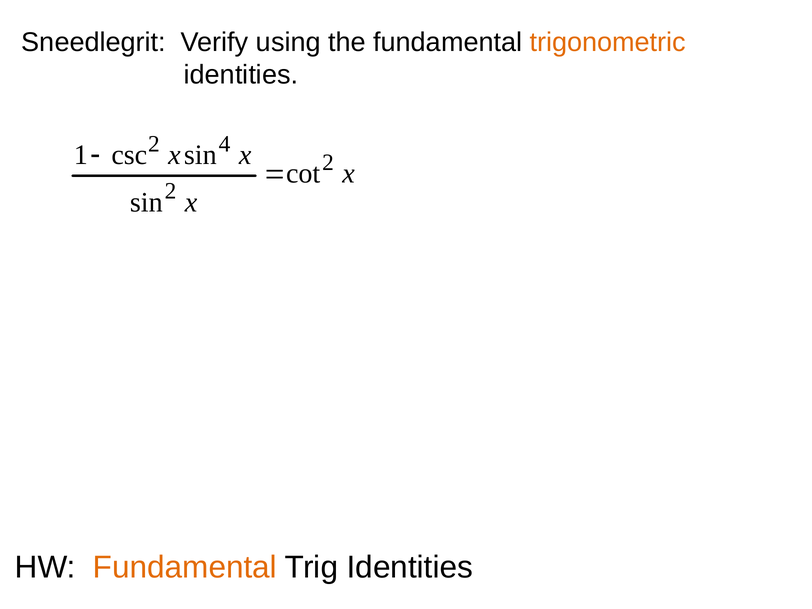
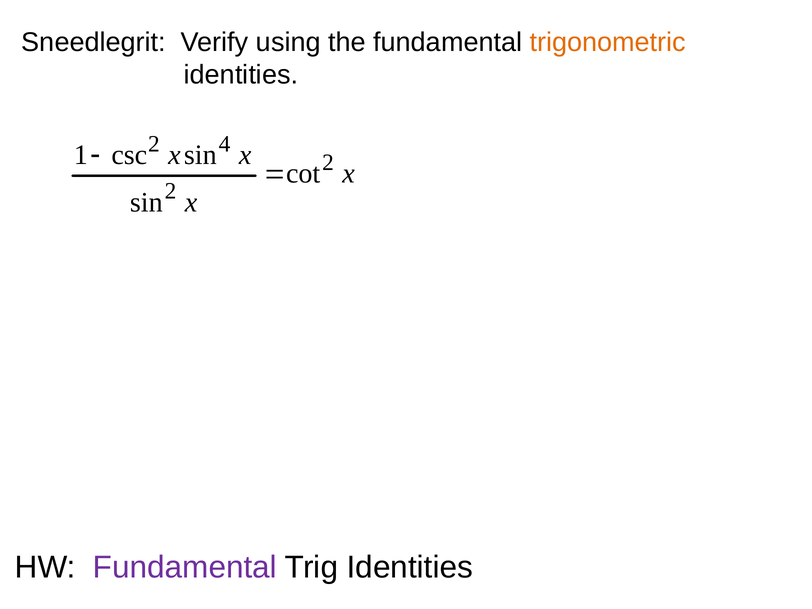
Fundamental at (185, 567) colour: orange -> purple
